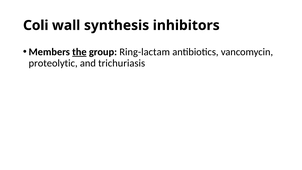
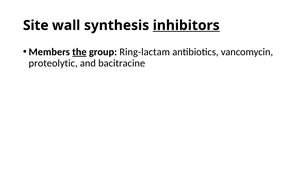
Coli: Coli -> Site
inhibitors underline: none -> present
trichuriasis: trichuriasis -> bacitracine
